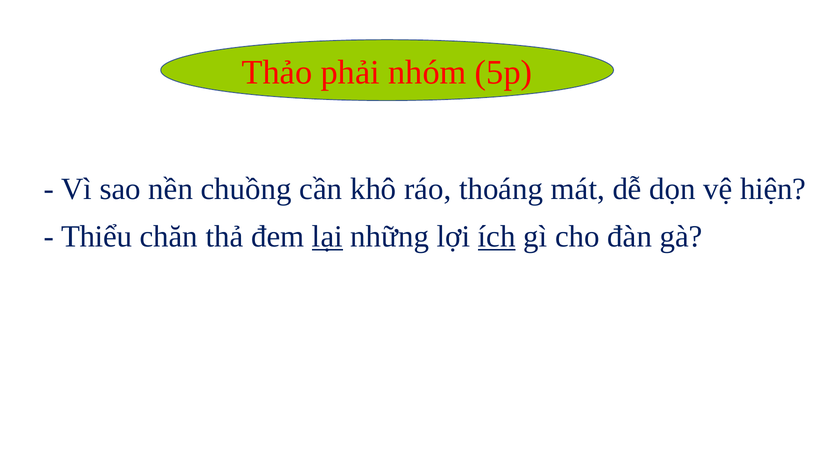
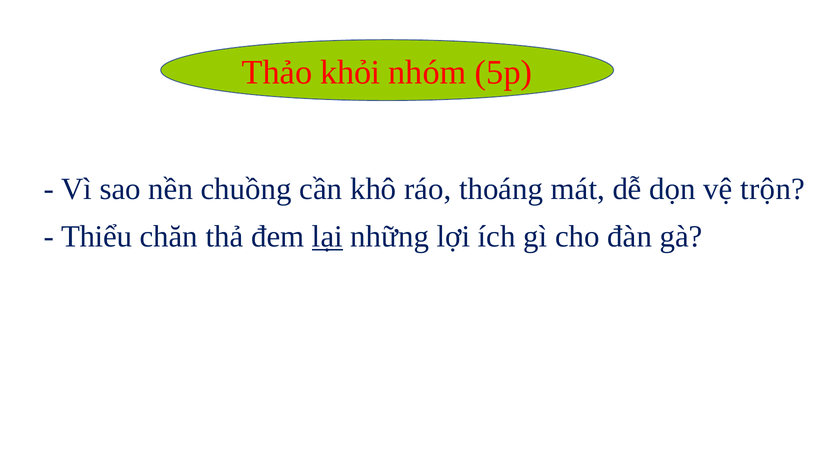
phải: phải -> khỏi
hiện: hiện -> trộn
ích underline: present -> none
